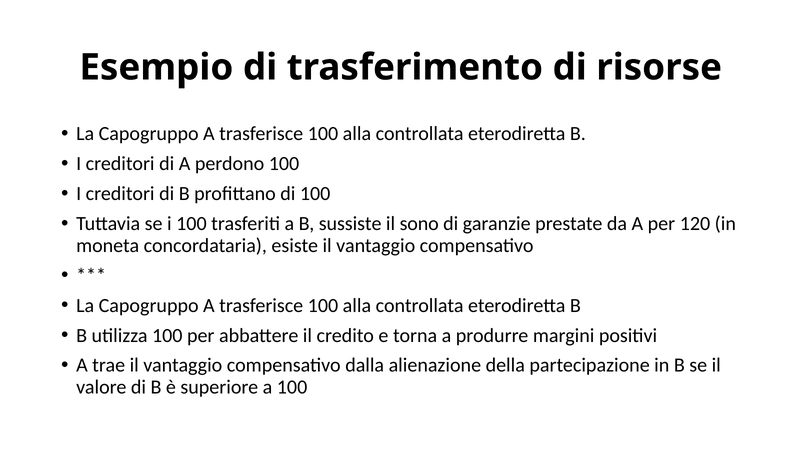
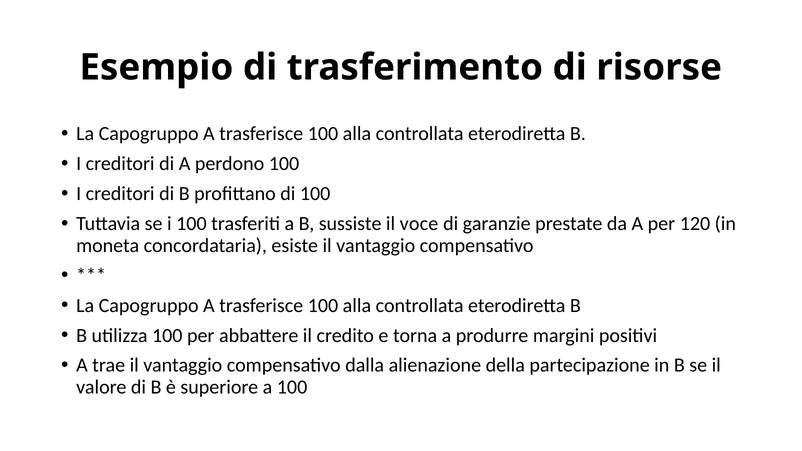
sono: sono -> voce
